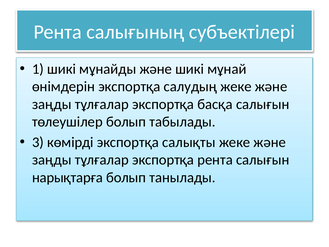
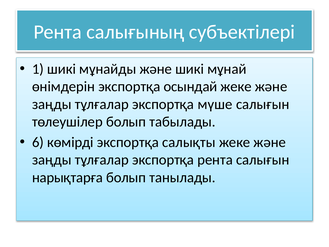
салудың: салудың -> осындай
басқа: басқа -> мүше
3: 3 -> 6
